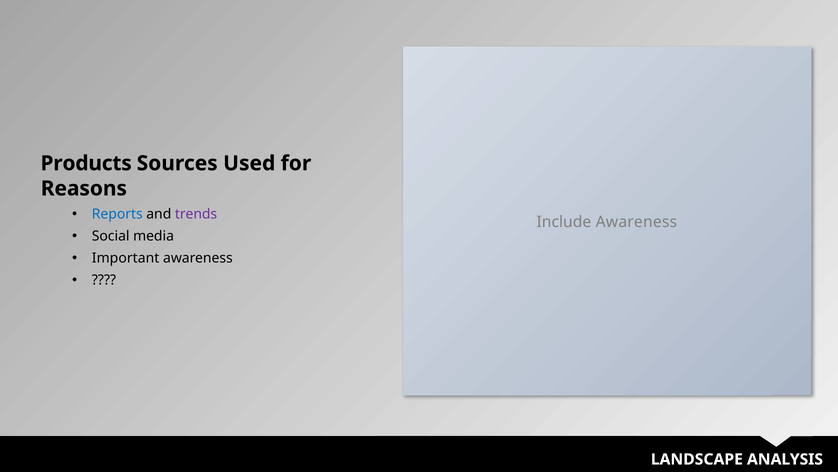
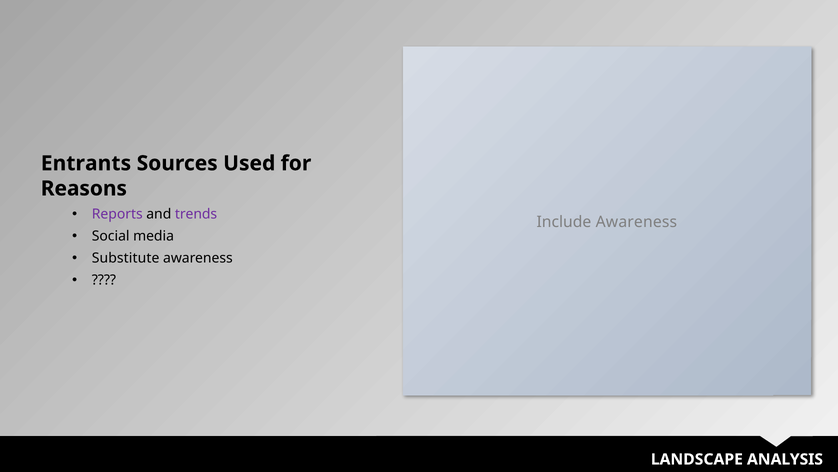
Products: Products -> Entrants
Reports colour: blue -> purple
Important: Important -> Substitute
